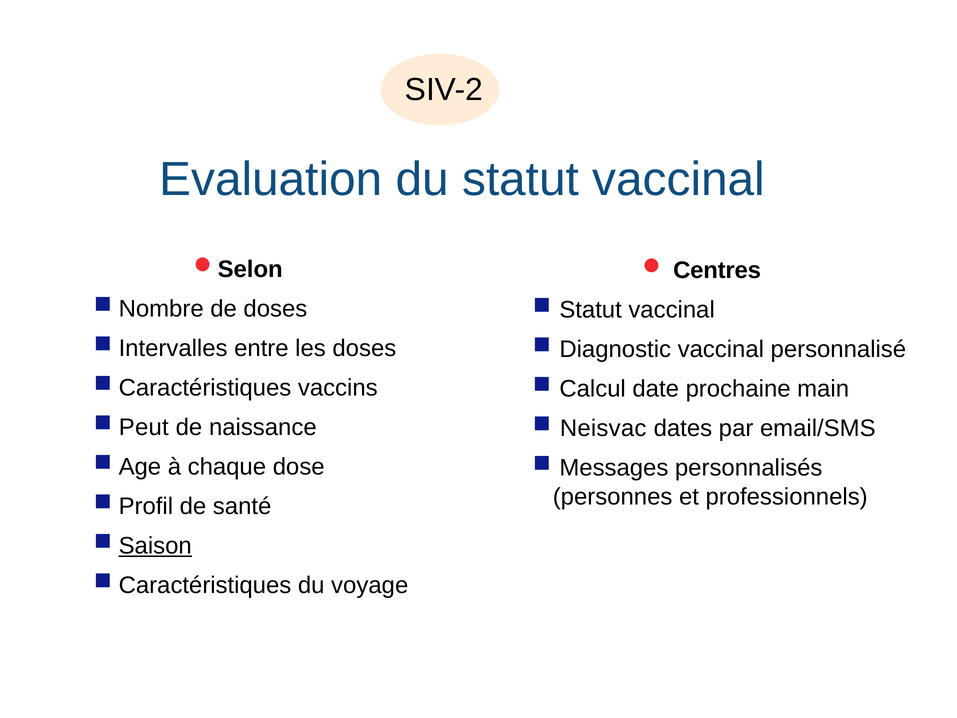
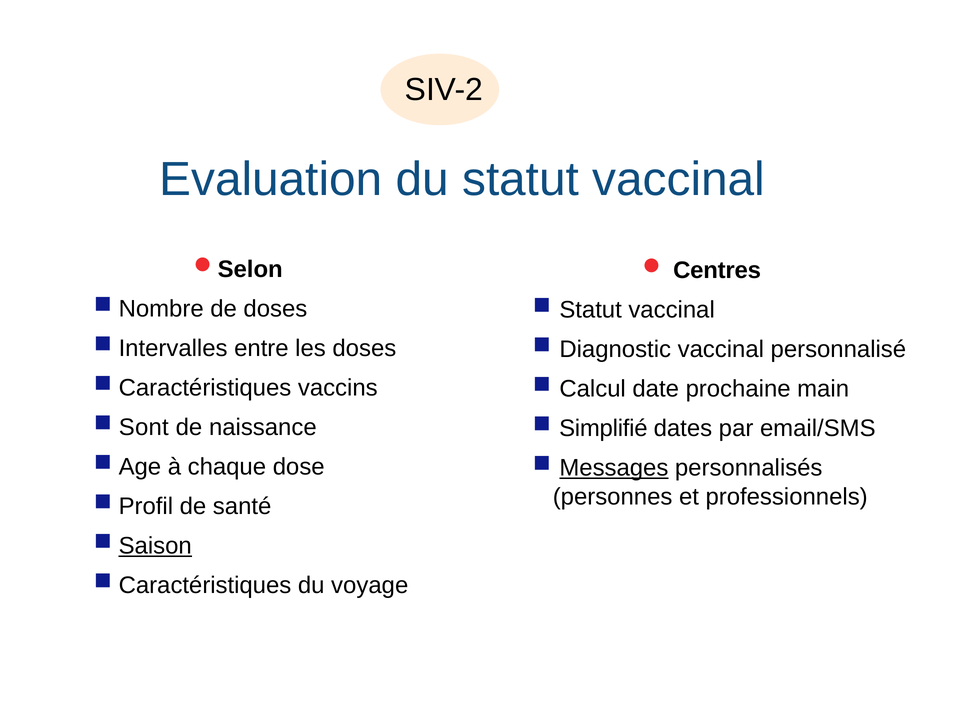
Peut: Peut -> Sont
Neisvac: Neisvac -> Simplifié
Messages underline: none -> present
